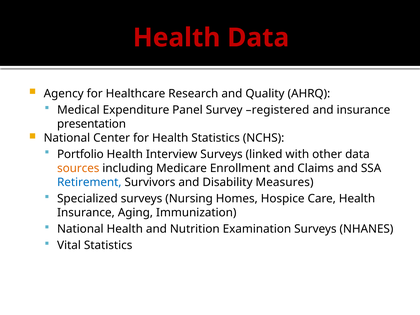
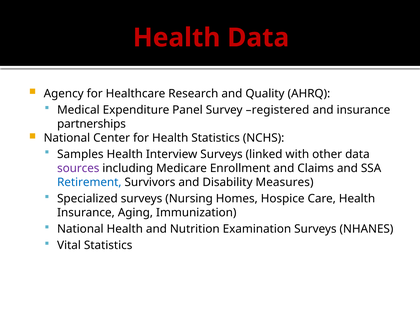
presentation: presentation -> partnerships
Portfolio: Portfolio -> Samples
sources colour: orange -> purple
